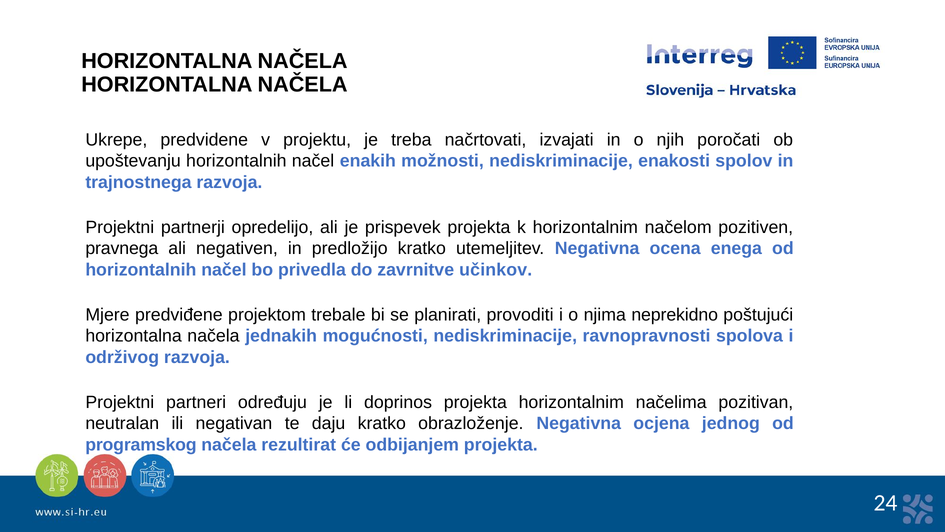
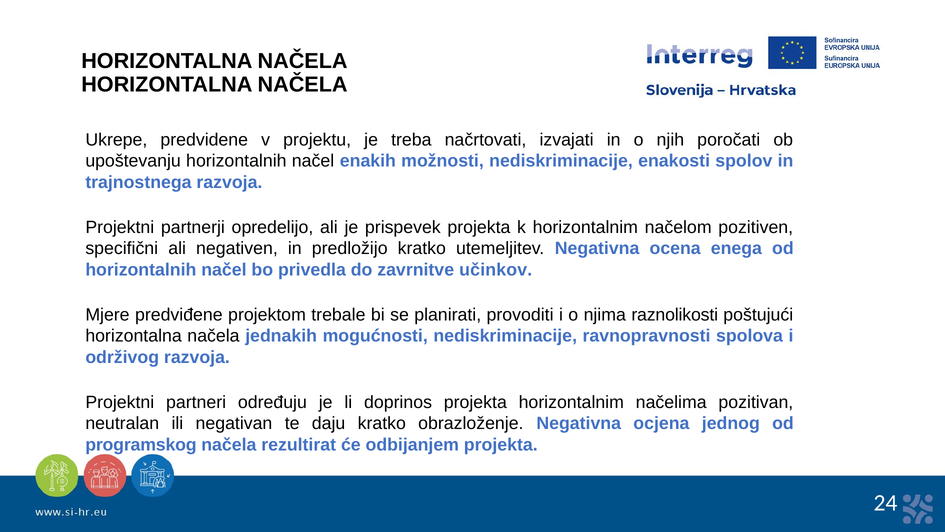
pravnega: pravnega -> specifični
neprekidno: neprekidno -> raznolikosti
